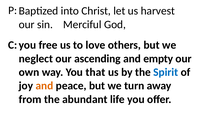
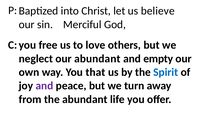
harvest: harvest -> believe
our ascending: ascending -> abundant
and at (44, 86) colour: orange -> purple
